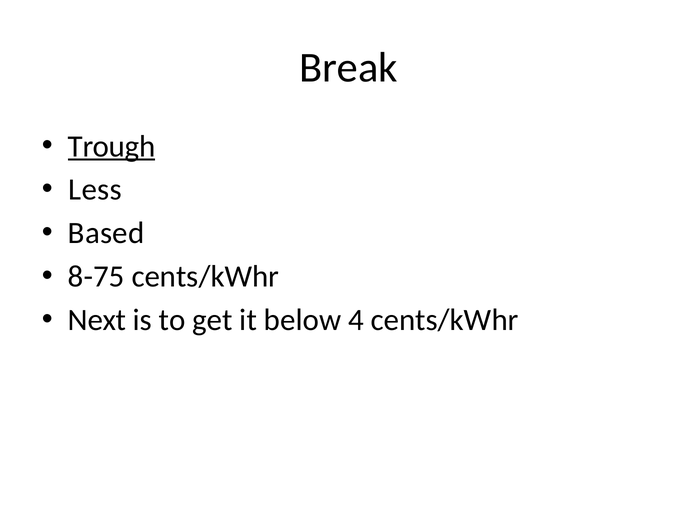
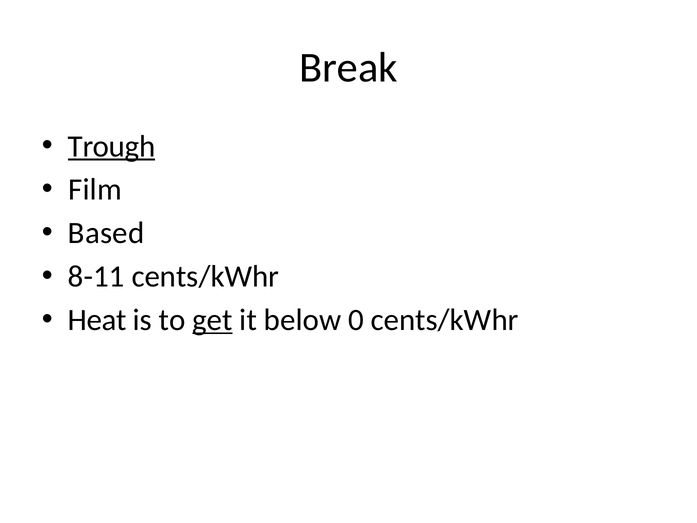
Less: Less -> Film
8-75: 8-75 -> 8-11
Next: Next -> Heat
get underline: none -> present
4: 4 -> 0
